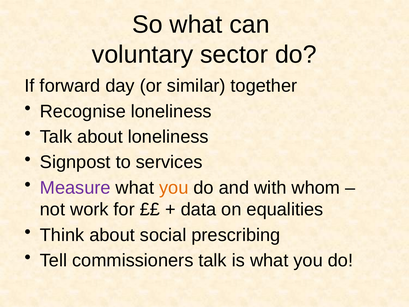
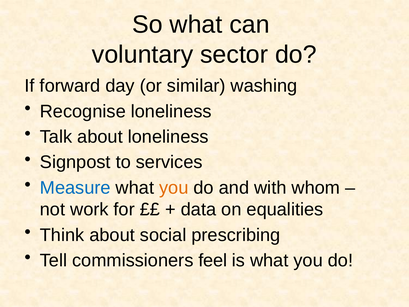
together: together -> washing
Measure colour: purple -> blue
commissioners talk: talk -> feel
